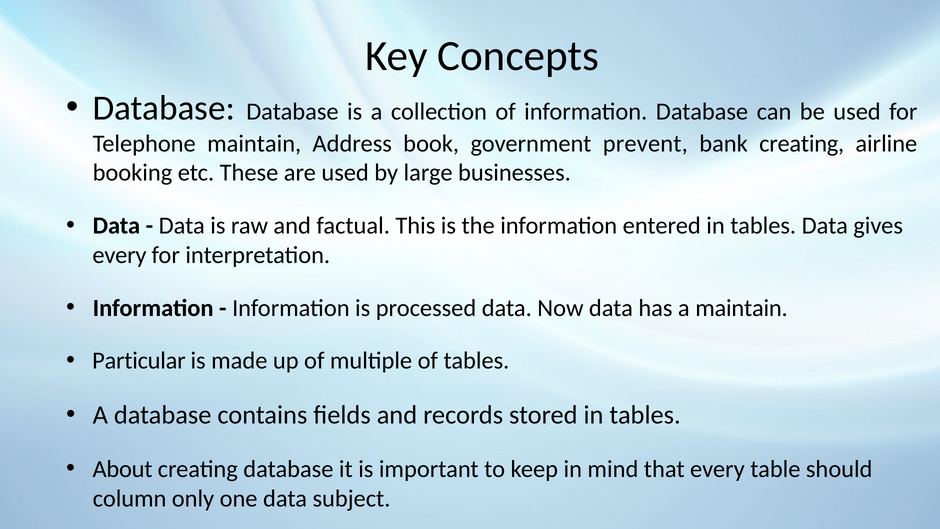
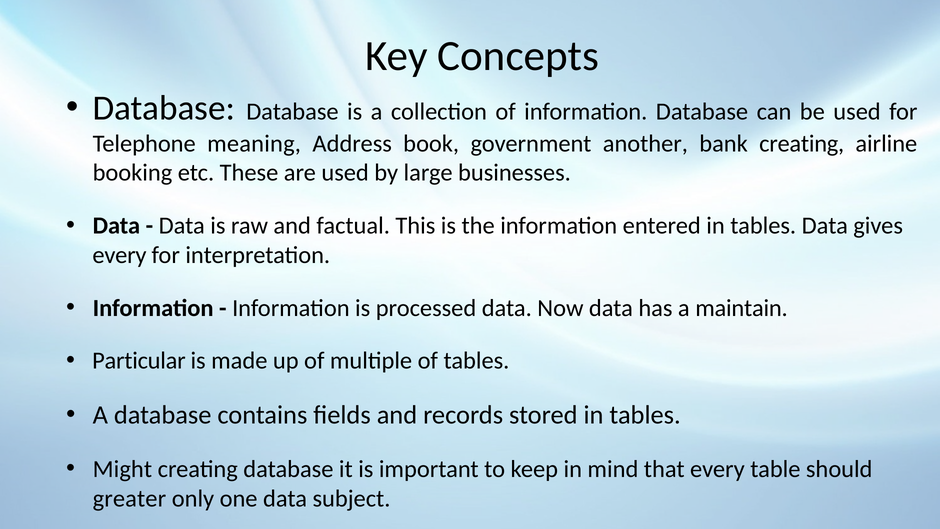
Telephone maintain: maintain -> meaning
prevent: prevent -> another
About: About -> Might
column: column -> greater
